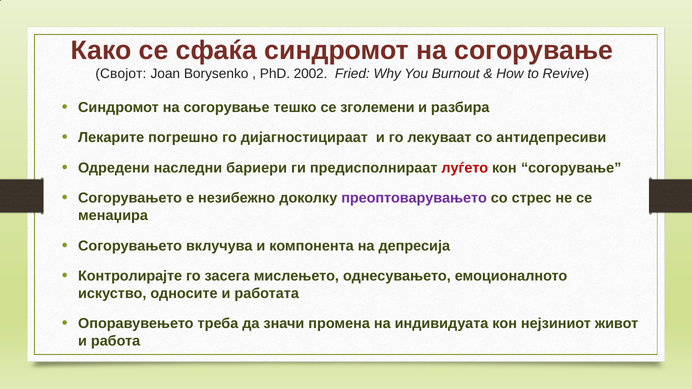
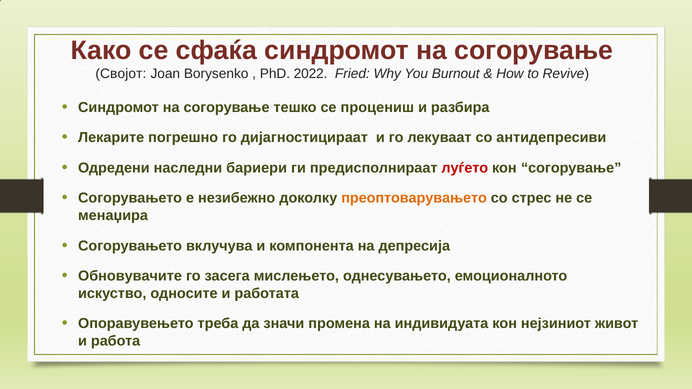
2002: 2002 -> 2022
зголемени: зголемени -> процениш
преоптоварувањето colour: purple -> orange
Контролирајте: Контролирајте -> Обновувачите
